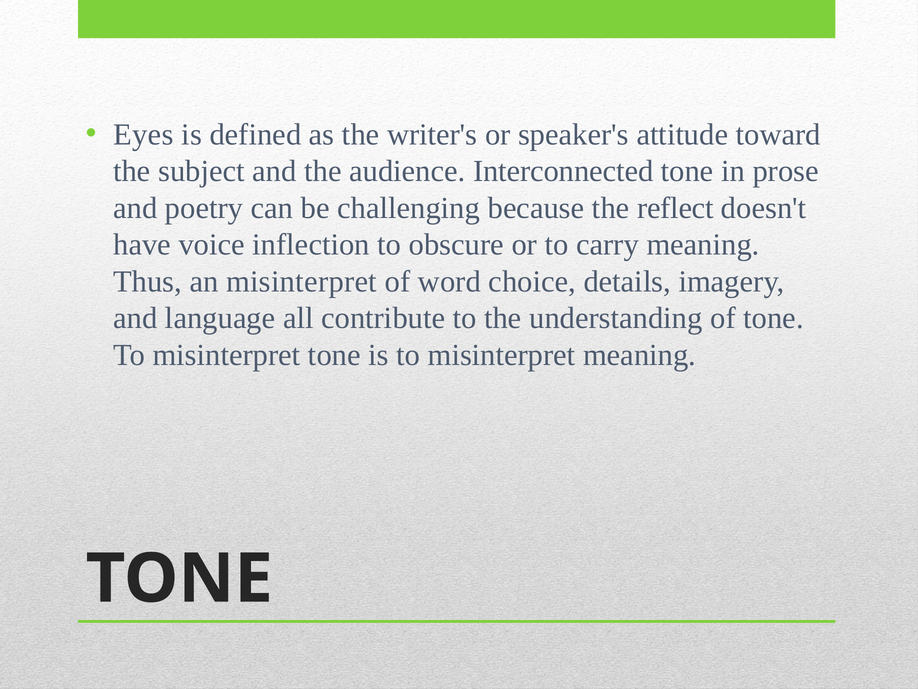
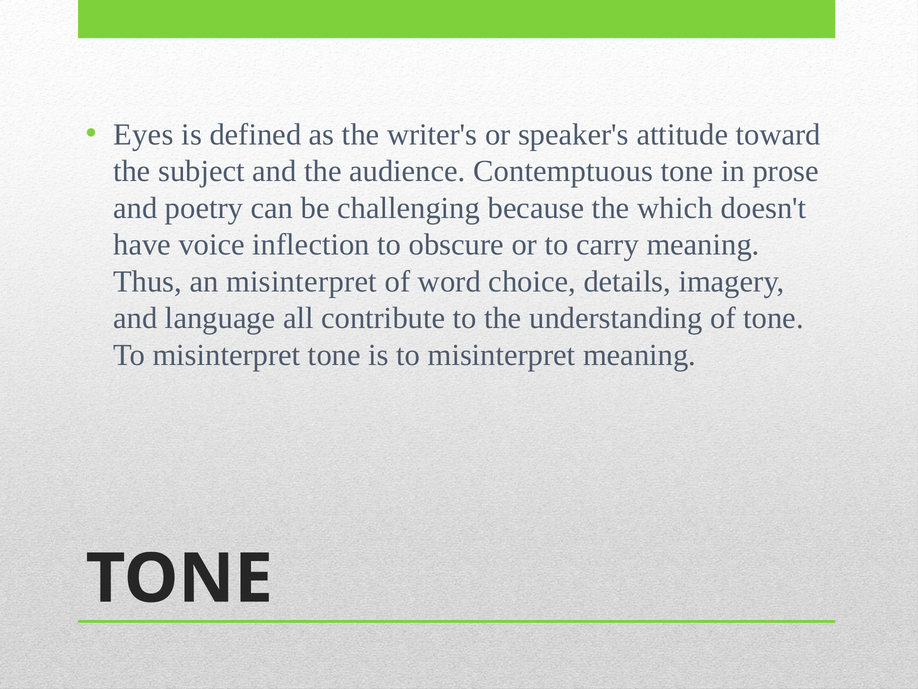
Interconnected: Interconnected -> Contemptuous
reflect: reflect -> which
